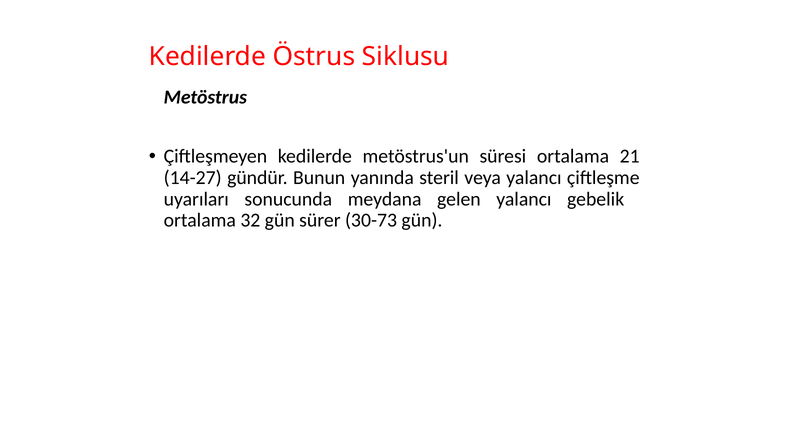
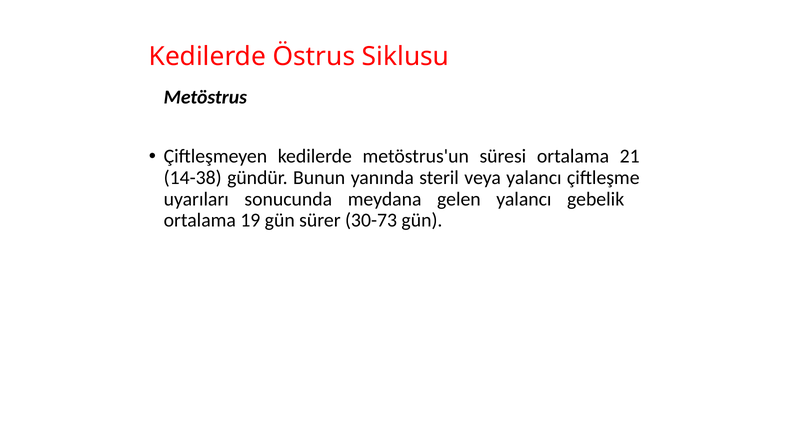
14-27: 14-27 -> 14-38
32: 32 -> 19
